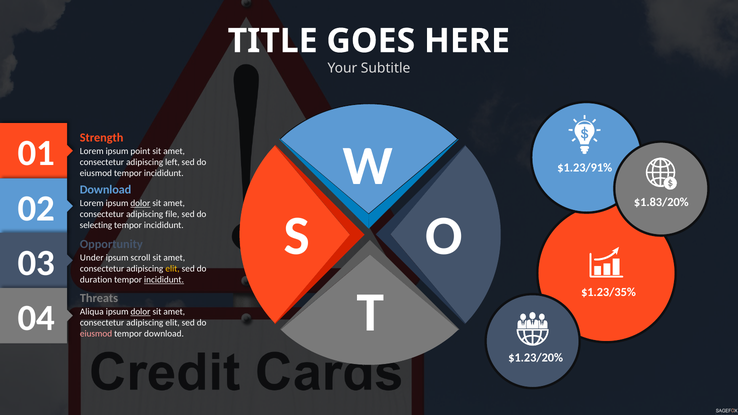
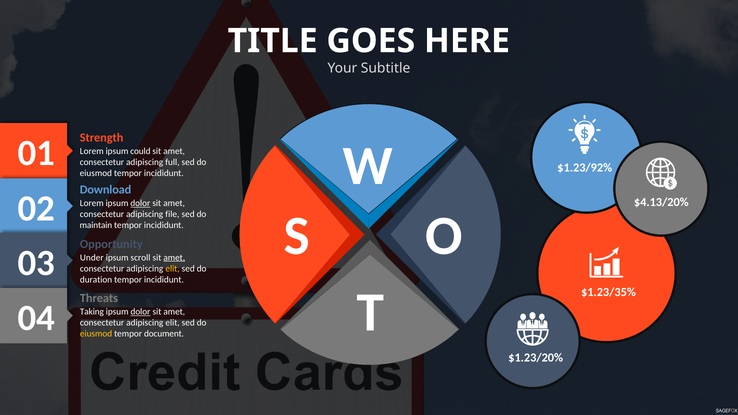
point: point -> could
left: left -> full
$1.23/91%: $1.23/91% -> $1.23/92%
$1.83/20%: $1.83/20% -> $4.13/20%
selecting: selecting -> maintain
amet at (174, 258) underline: none -> present
incididunt at (164, 280) underline: present -> none
Aliqua: Aliqua -> Taking
eiusmod at (96, 334) colour: pink -> yellow
tempor download: download -> document
